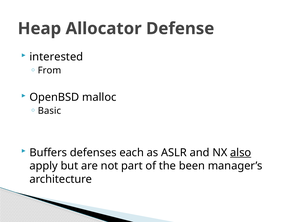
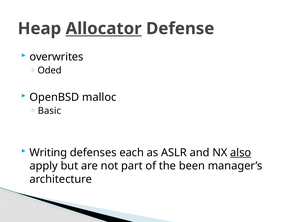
Allocator underline: none -> present
interested: interested -> overwrites
From: From -> Oded
Buffers: Buffers -> Writing
